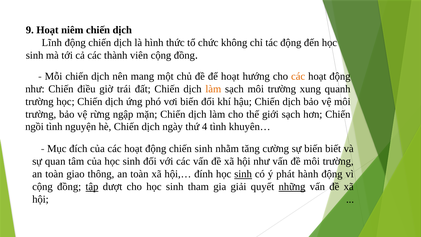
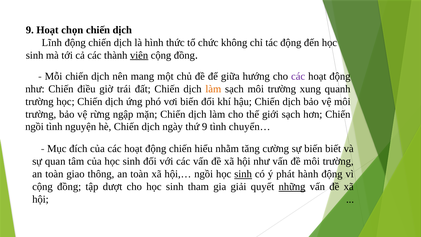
niêm: niêm -> chọn
viên underline: none -> present
để hoạt: hoạt -> giữa
các at (298, 76) colour: orange -> purple
thứ 4: 4 -> 9
khuyên…: khuyên… -> chuyển…
chiến sinh: sinh -> hiểu
hội,… đính: đính -> ngồi
tập underline: present -> none
